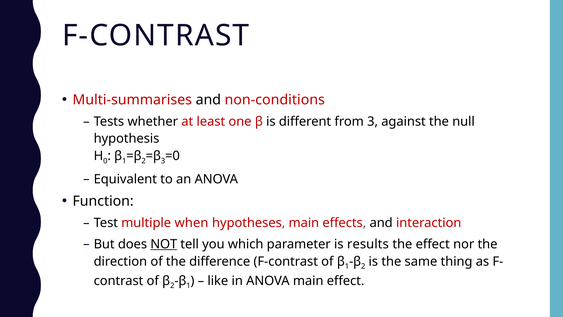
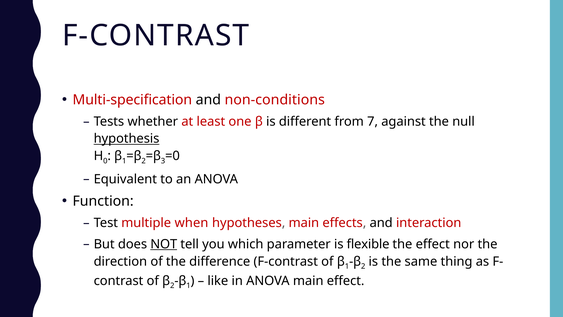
Multi-summarises: Multi-summarises -> Multi-specification
from 3: 3 -> 7
hypothesis underline: none -> present
results: results -> flexible
